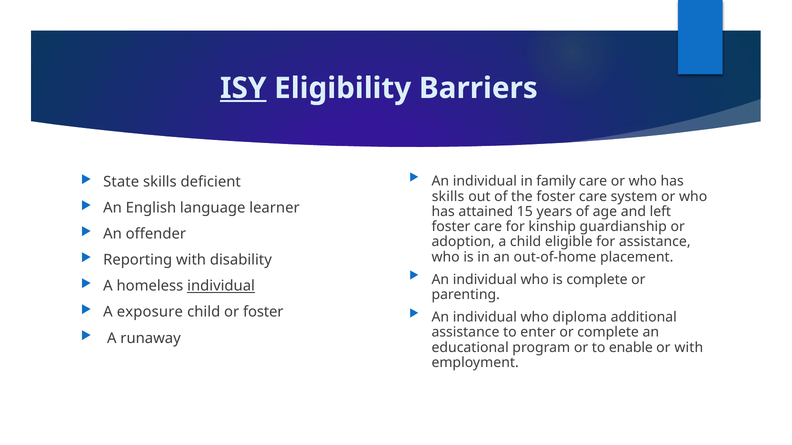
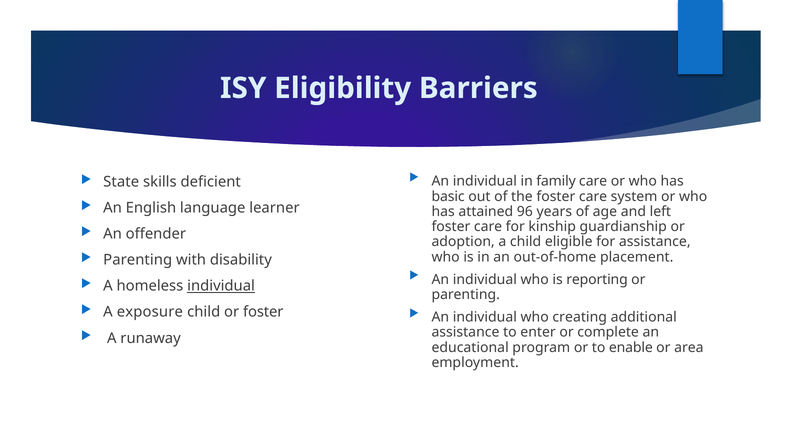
ISY underline: present -> none
skills at (448, 197): skills -> basic
15: 15 -> 96
Reporting at (138, 260): Reporting -> Parenting
is complete: complete -> reporting
diploma: diploma -> creating
or with: with -> area
